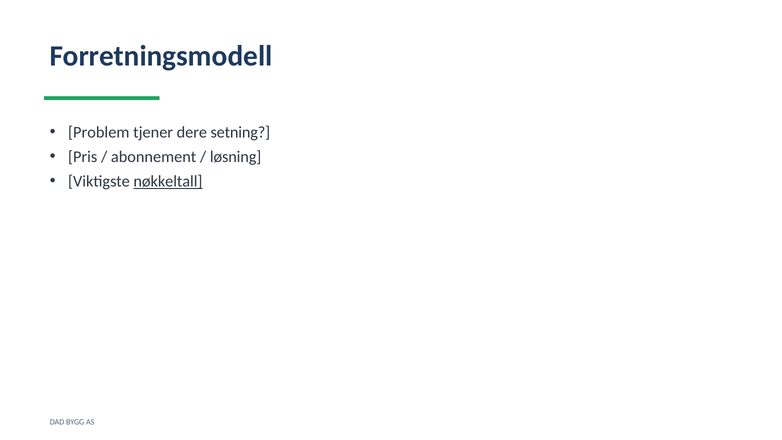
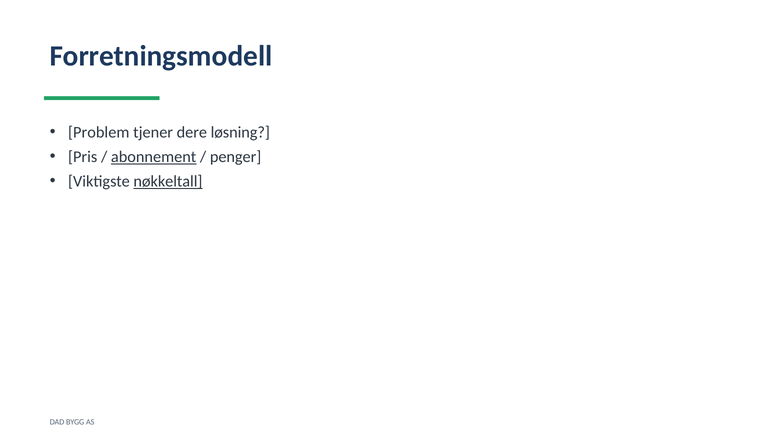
setning: setning -> løsning
abonnement underline: none -> present
løsning: løsning -> penger
